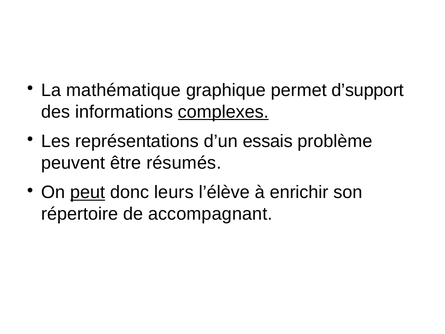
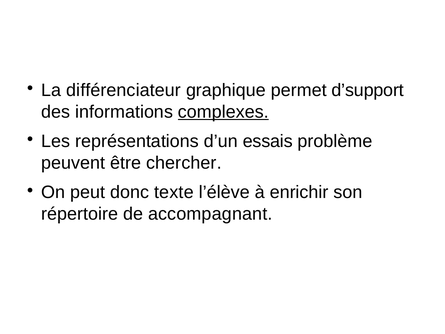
mathématique: mathématique -> différenciateur
résumés: résumés -> chercher
peut underline: present -> none
leurs: leurs -> texte
